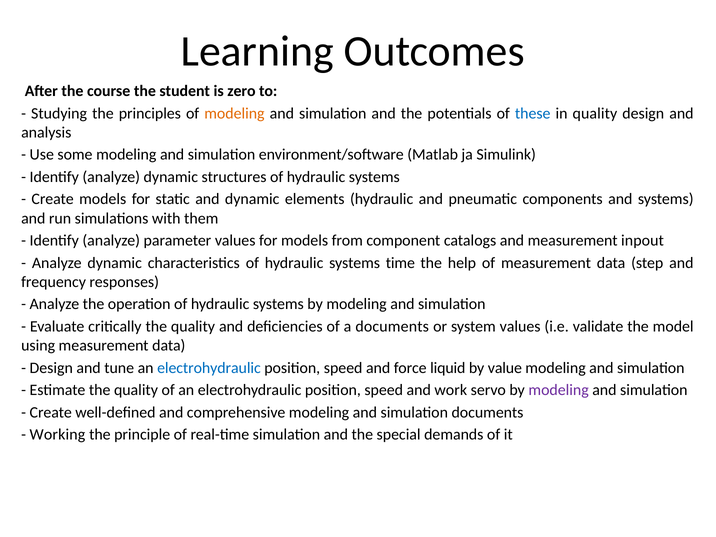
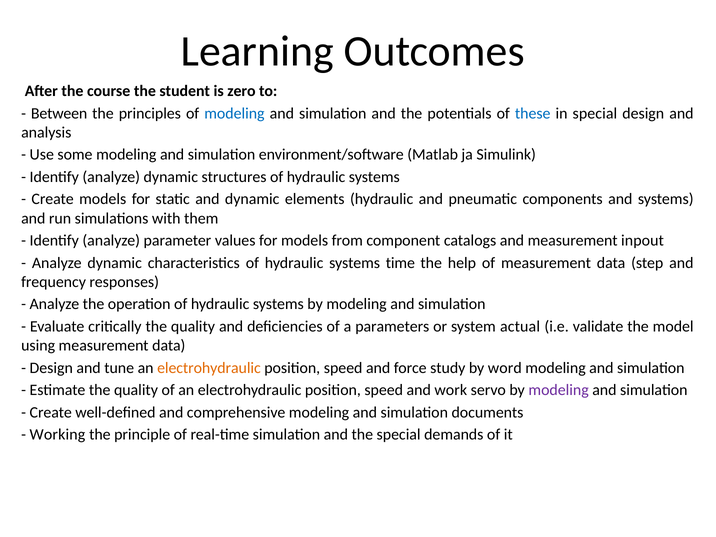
Studying: Studying -> Between
modeling at (234, 113) colour: orange -> blue
in quality: quality -> special
a documents: documents -> parameters
system values: values -> actual
electrohydraulic at (209, 368) colour: blue -> orange
liquid: liquid -> study
value: value -> word
